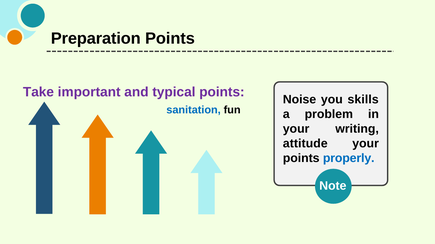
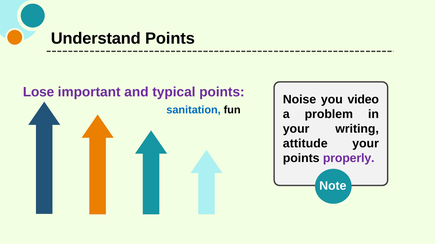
Preparation: Preparation -> Understand
Take: Take -> Lose
skills: skills -> video
properly colour: blue -> purple
